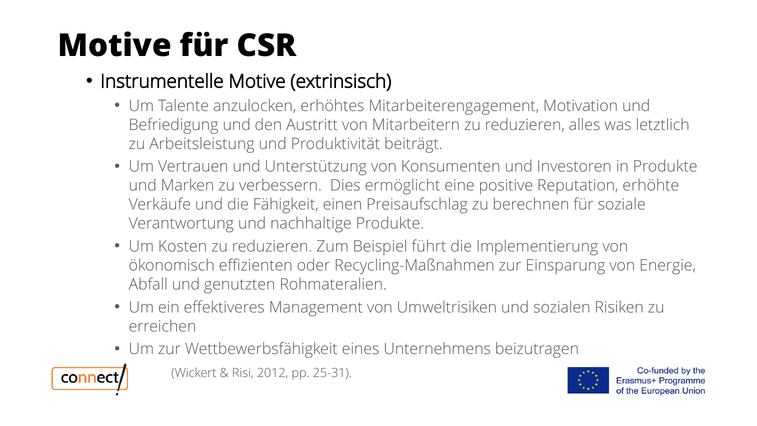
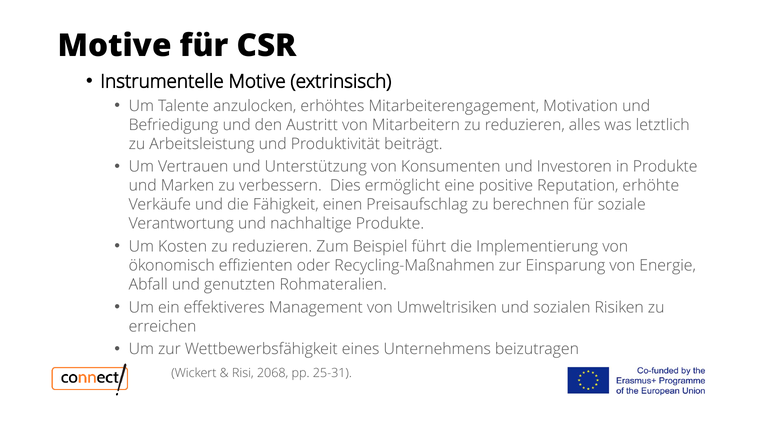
2012: 2012 -> 2068
